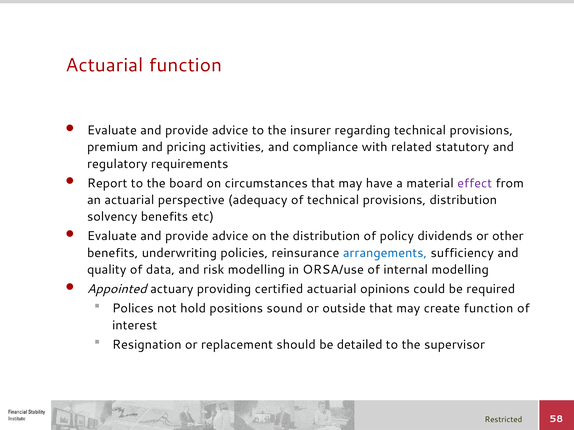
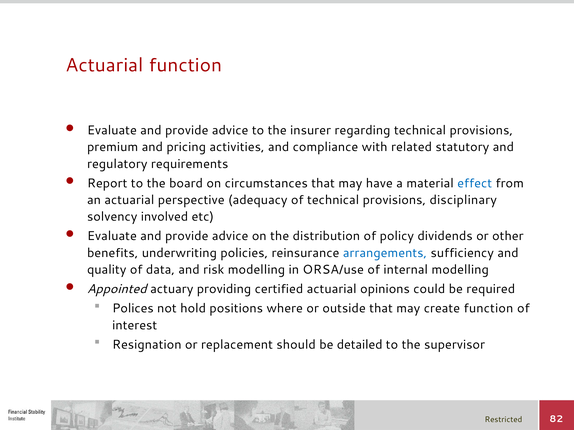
effect colour: purple -> blue
provisions distribution: distribution -> disciplinary
solvency benefits: benefits -> involved
sound: sound -> where
58: 58 -> 82
